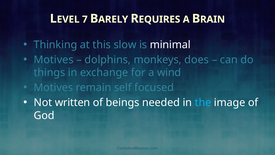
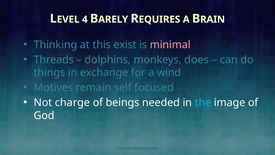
7: 7 -> 4
slow: slow -> exist
minimal colour: white -> pink
Motives at (54, 60): Motives -> Threads
written: written -> charge
